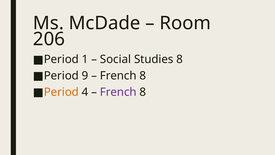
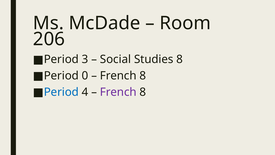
1: 1 -> 3
9: 9 -> 0
Period at (61, 92) colour: orange -> blue
